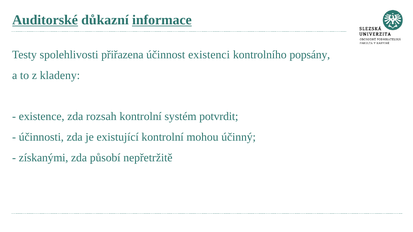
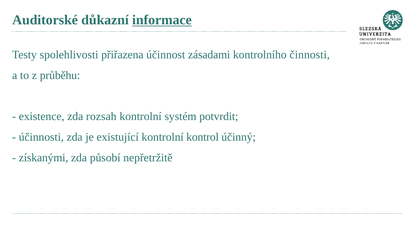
Auditorské underline: present -> none
existenci: existenci -> zásadami
popsány: popsány -> činnosti
kladeny: kladeny -> průběhu
mohou: mohou -> kontrol
